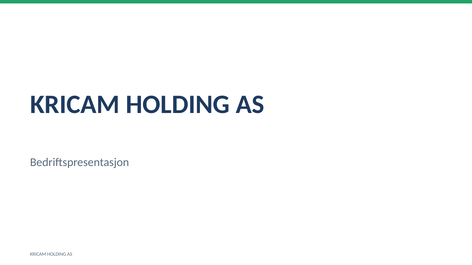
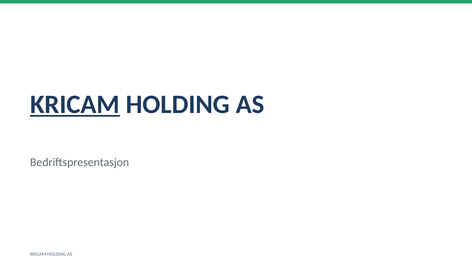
KRICAM at (75, 105) underline: none -> present
